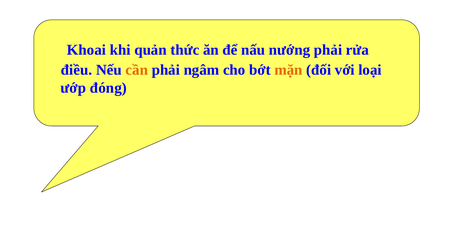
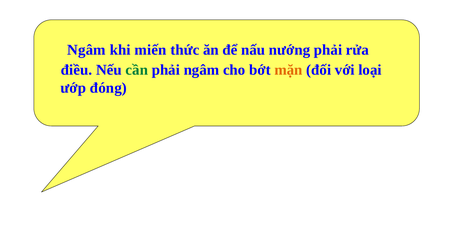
Khoai at (86, 50): Khoai -> Ngâm
quản: quản -> miến
cần colour: orange -> green
